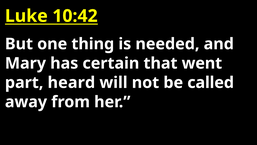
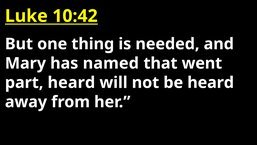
certain: certain -> named
be called: called -> heard
